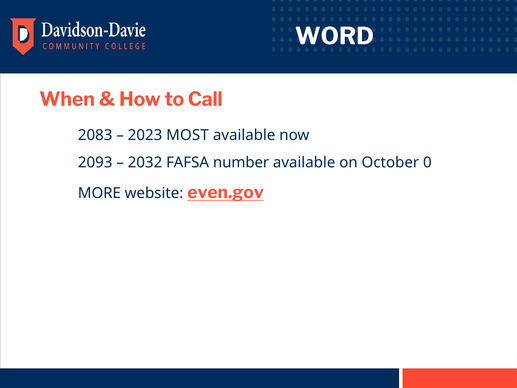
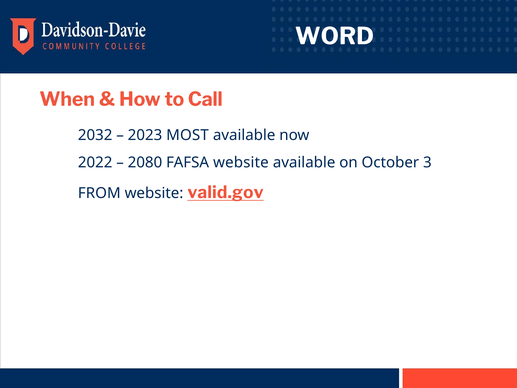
2083: 2083 -> 2032
2093: 2093 -> 2022
2032: 2032 -> 2080
FAFSA number: number -> website
0: 0 -> 3
MORE: MORE -> FROM
even.gov: even.gov -> valid.gov
